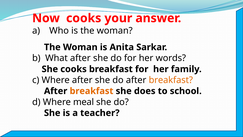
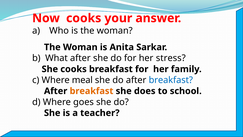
words: words -> stress
Where after: after -> meal
breakfast at (171, 80) colour: orange -> blue
meal: meal -> goes
